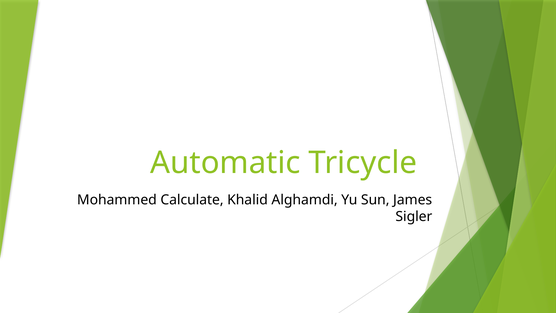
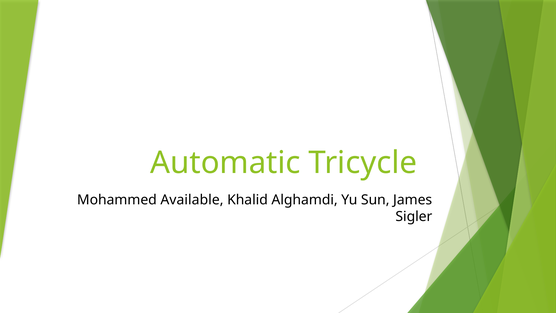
Calculate: Calculate -> Available
